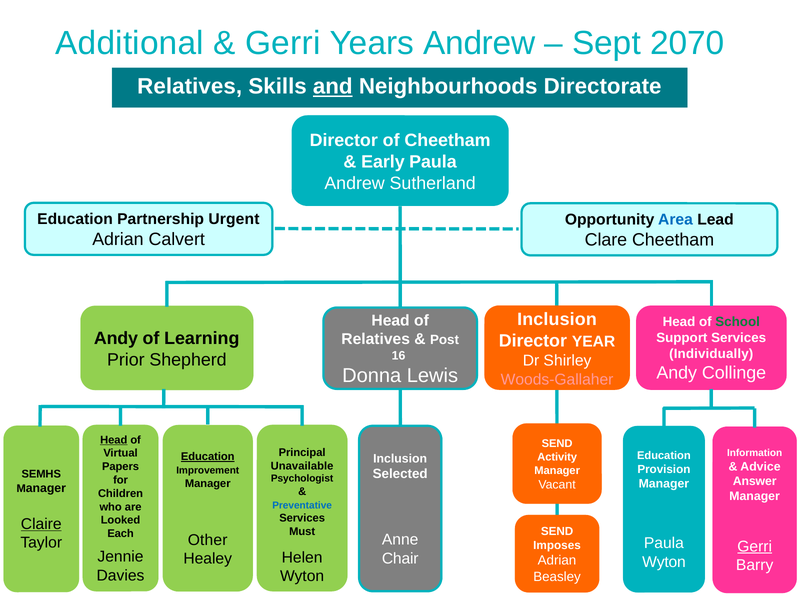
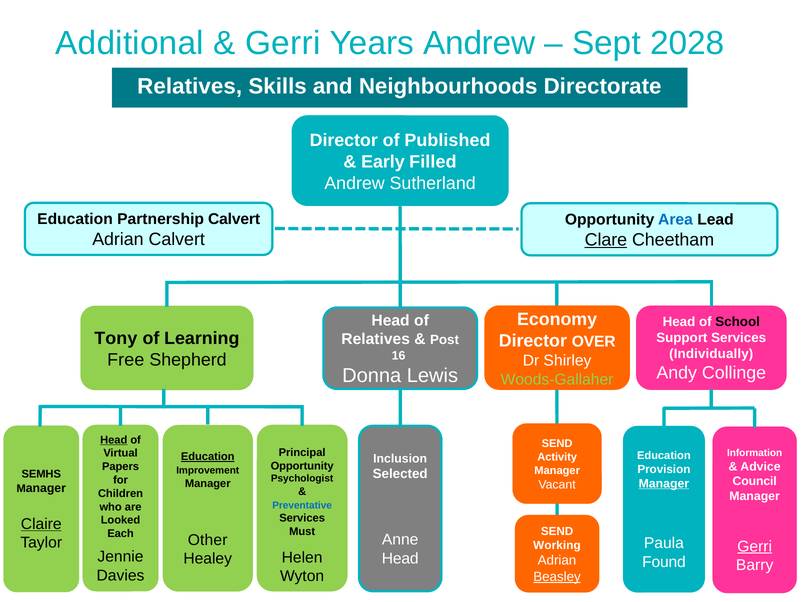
2070: 2070 -> 2028
and underline: present -> none
of Cheetham: Cheetham -> Published
Early Paula: Paula -> Filled
Partnership Urgent: Urgent -> Calvert
Clare underline: none -> present
Inclusion at (557, 320): Inclusion -> Economy
School colour: green -> black
Andy at (116, 339): Andy -> Tony
YEAR: YEAR -> OVER
Prior: Prior -> Free
Woods-Gallaher colour: pink -> light green
Unavailable at (302, 466): Unavailable -> Opportunity
Answer: Answer -> Council
Manager at (664, 484) underline: none -> present
Imposes: Imposes -> Working
Chair at (400, 559): Chair -> Head
Wyton at (664, 562): Wyton -> Found
Beasley underline: none -> present
